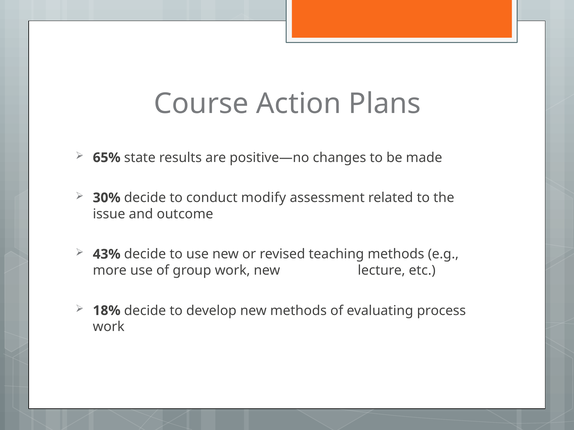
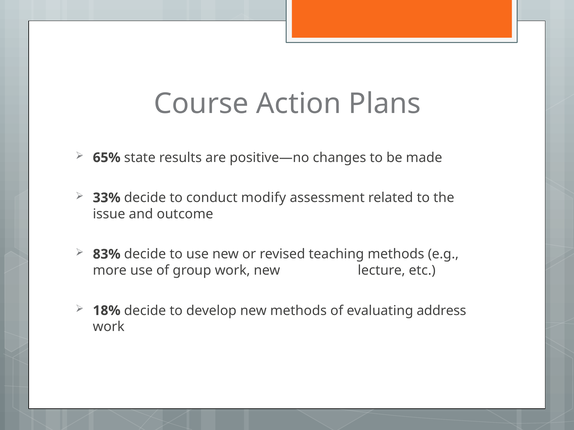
30%: 30% -> 33%
43%: 43% -> 83%
process: process -> address
